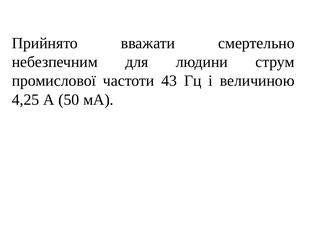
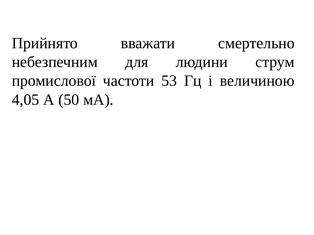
43: 43 -> 53
4,25: 4,25 -> 4,05
